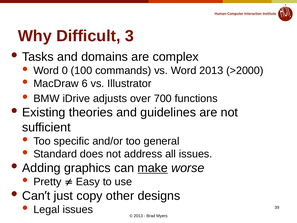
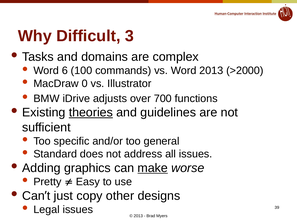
0: 0 -> 6
6: 6 -> 0
theories underline: none -> present
